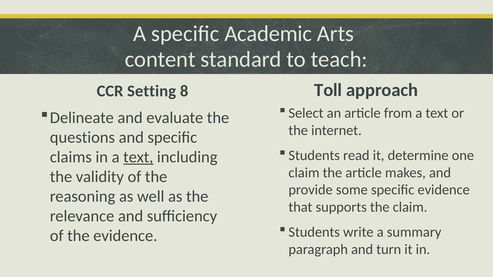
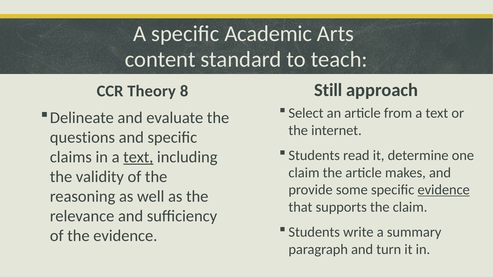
Toll: Toll -> Still
Setting: Setting -> Theory
evidence at (444, 190) underline: none -> present
